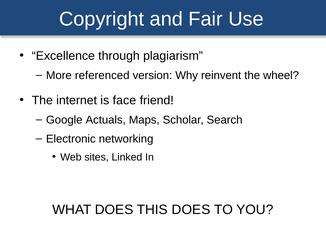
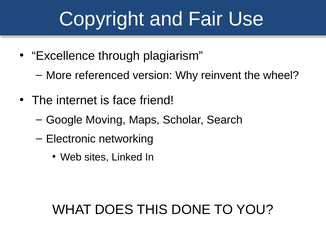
Actuals: Actuals -> Moving
THIS DOES: DOES -> DONE
